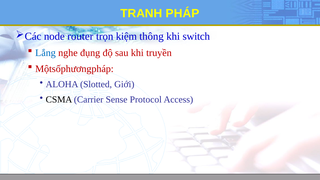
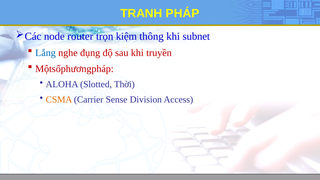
switch: switch -> subnet
Giới: Giới -> Thời
CSMA colour: black -> orange
Protocol: Protocol -> Division
